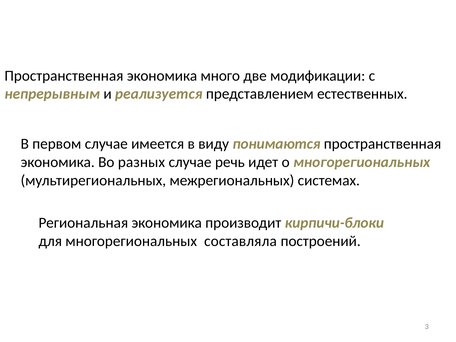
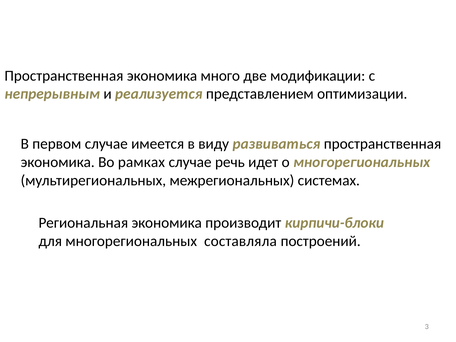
естественных: естественных -> оптимизации
понимаются: понимаются -> развиваться
разных: разных -> рамках
